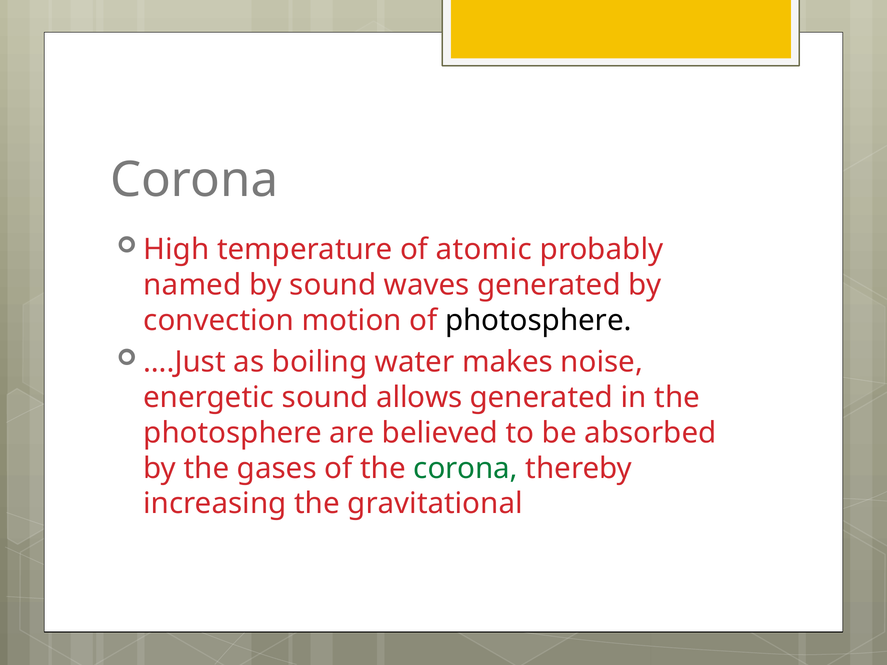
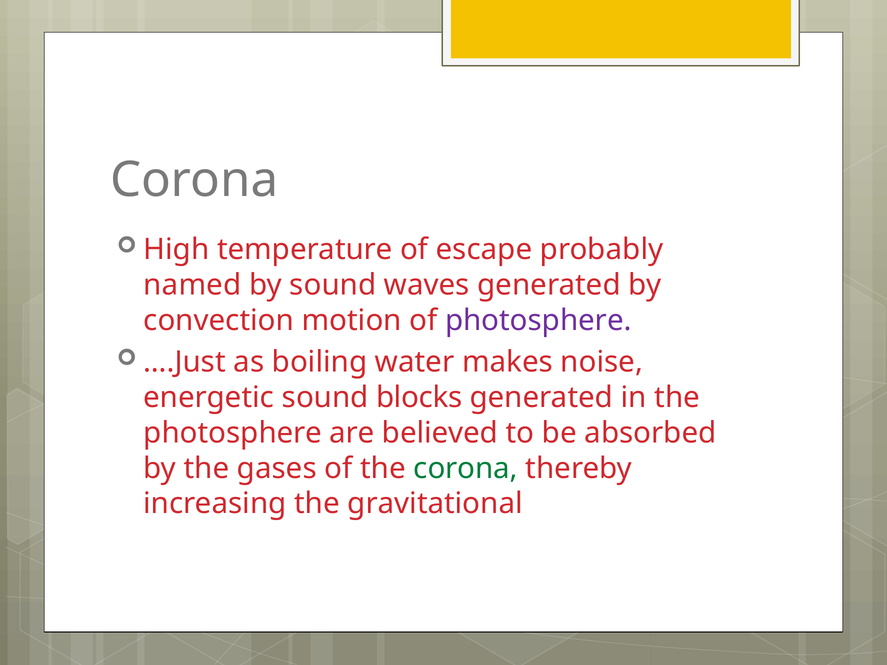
atomic: atomic -> escape
photosphere at (538, 321) colour: black -> purple
allows: allows -> blocks
